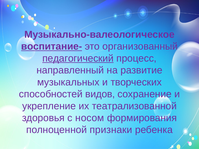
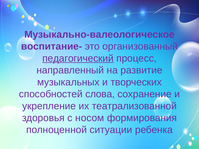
воспитание- underline: present -> none
видов: видов -> слова
признаки: признаки -> ситуации
